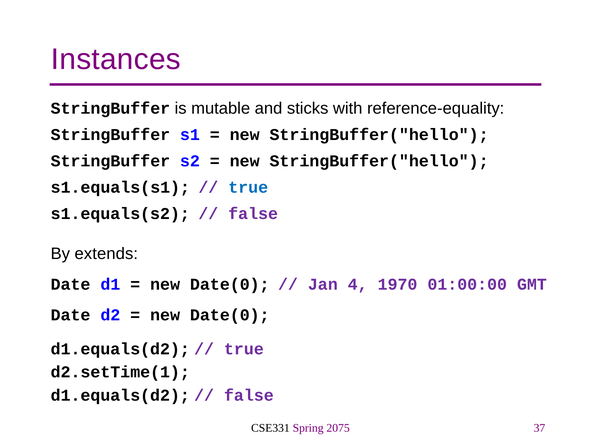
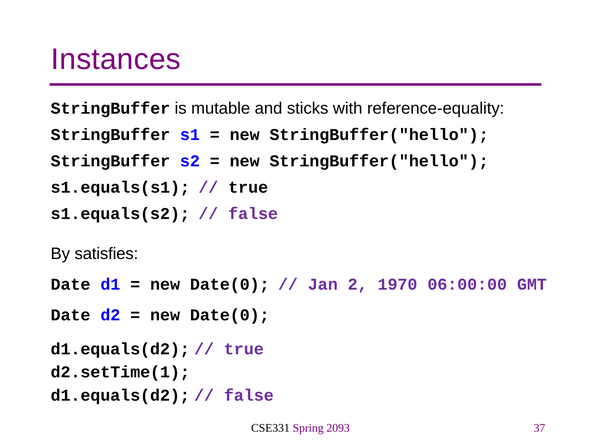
true at (248, 188) colour: blue -> black
extends: extends -> satisfies
4: 4 -> 2
01:00:00: 01:00:00 -> 06:00:00
2075: 2075 -> 2093
